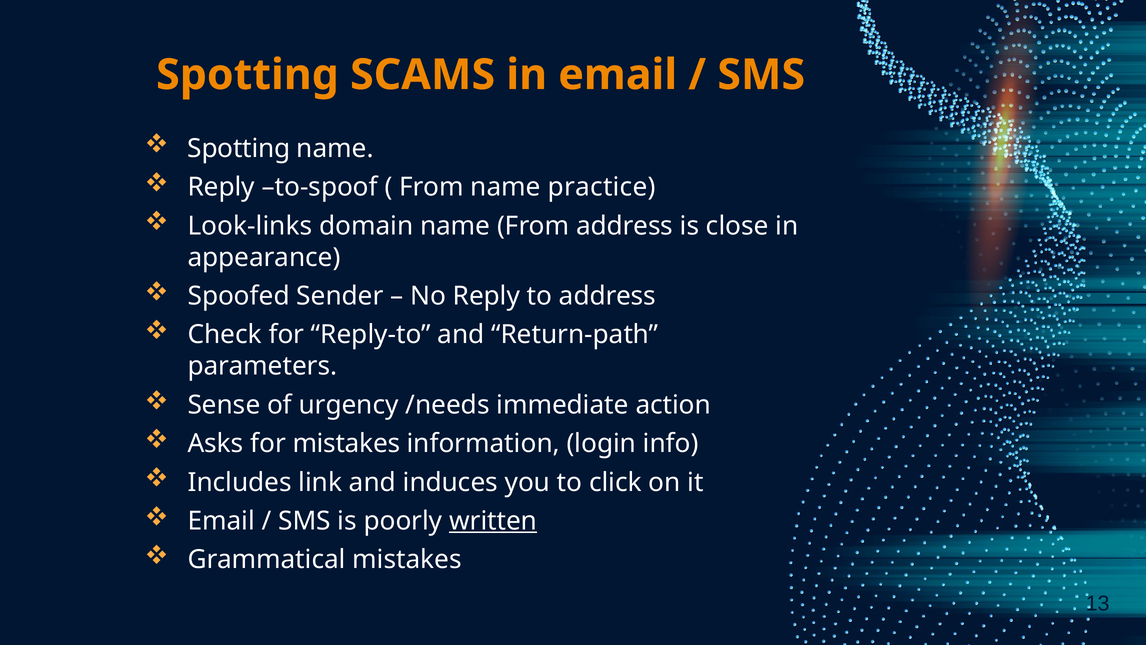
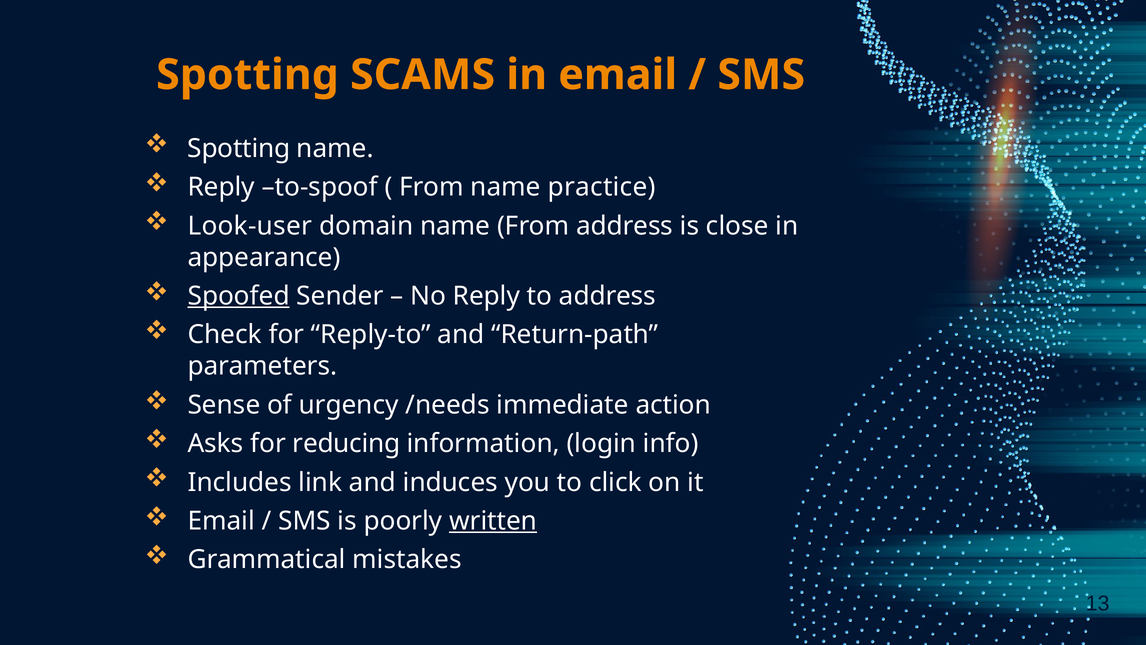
Look-links: Look-links -> Look-user
Spoofed underline: none -> present
for mistakes: mistakes -> reducing
